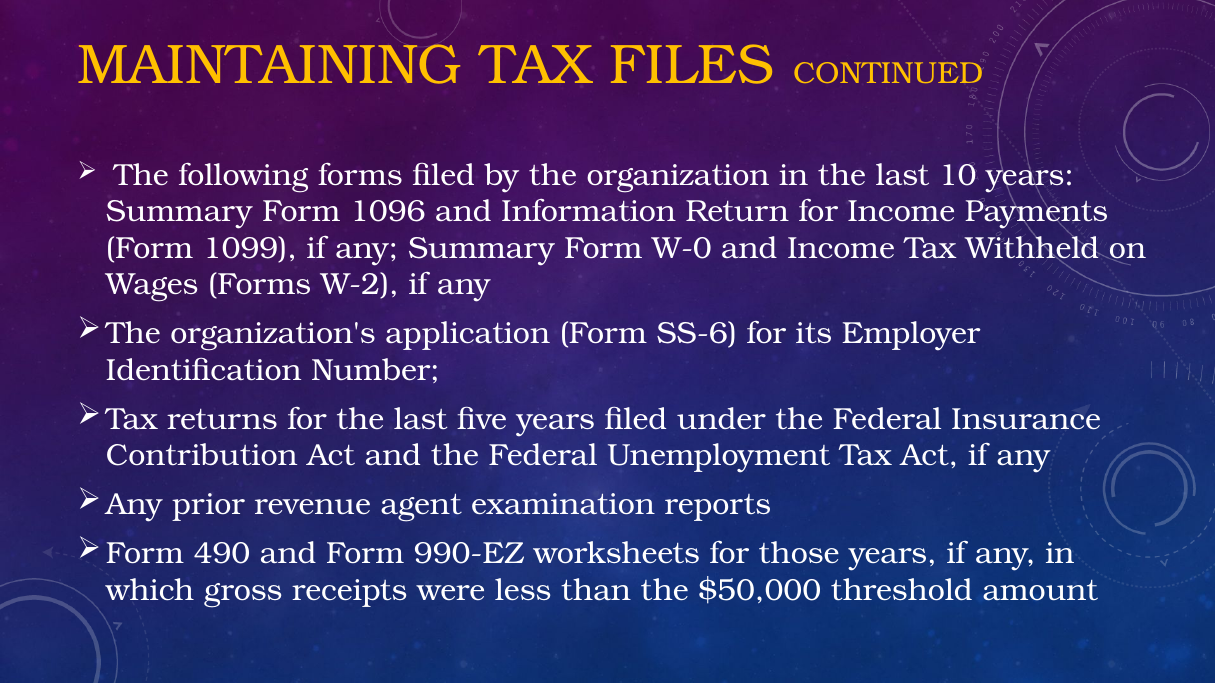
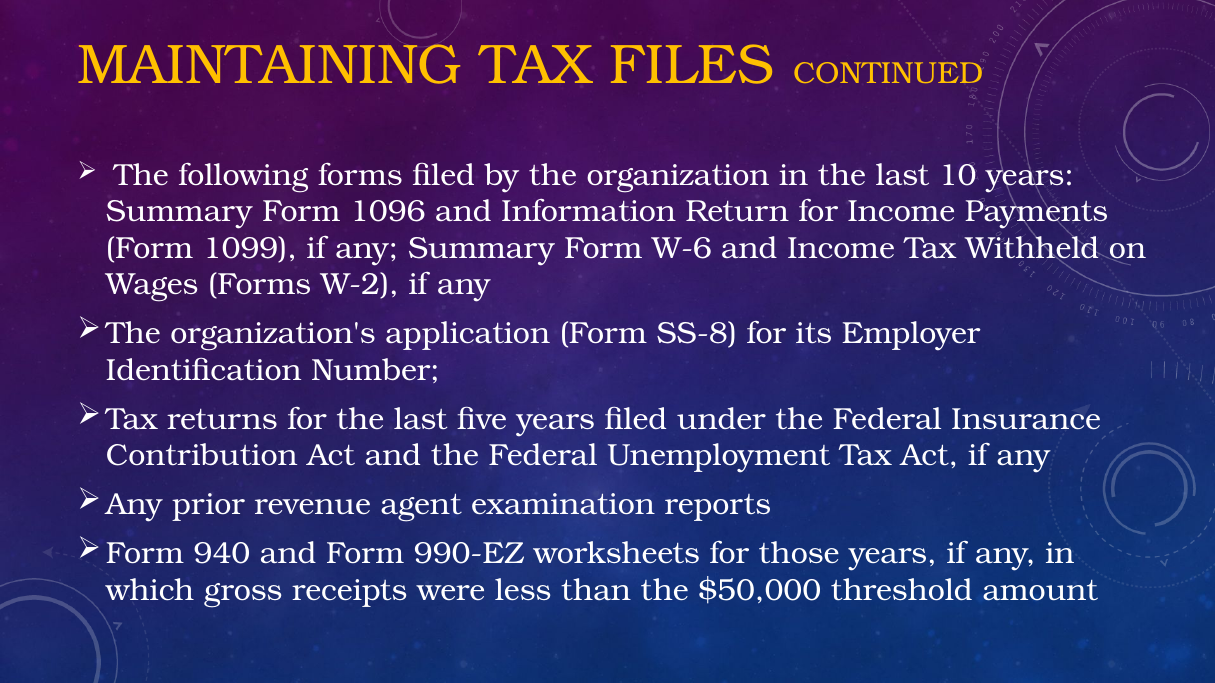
W-0: W-0 -> W-6
SS-6: SS-6 -> SS-8
490: 490 -> 940
